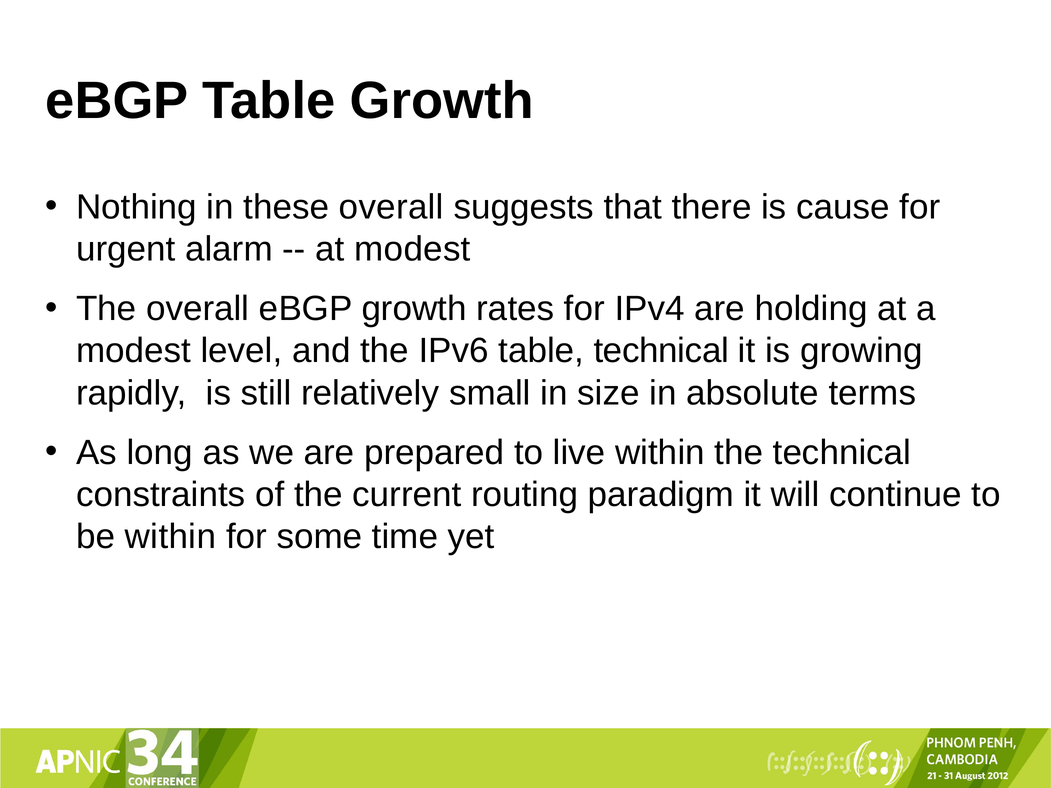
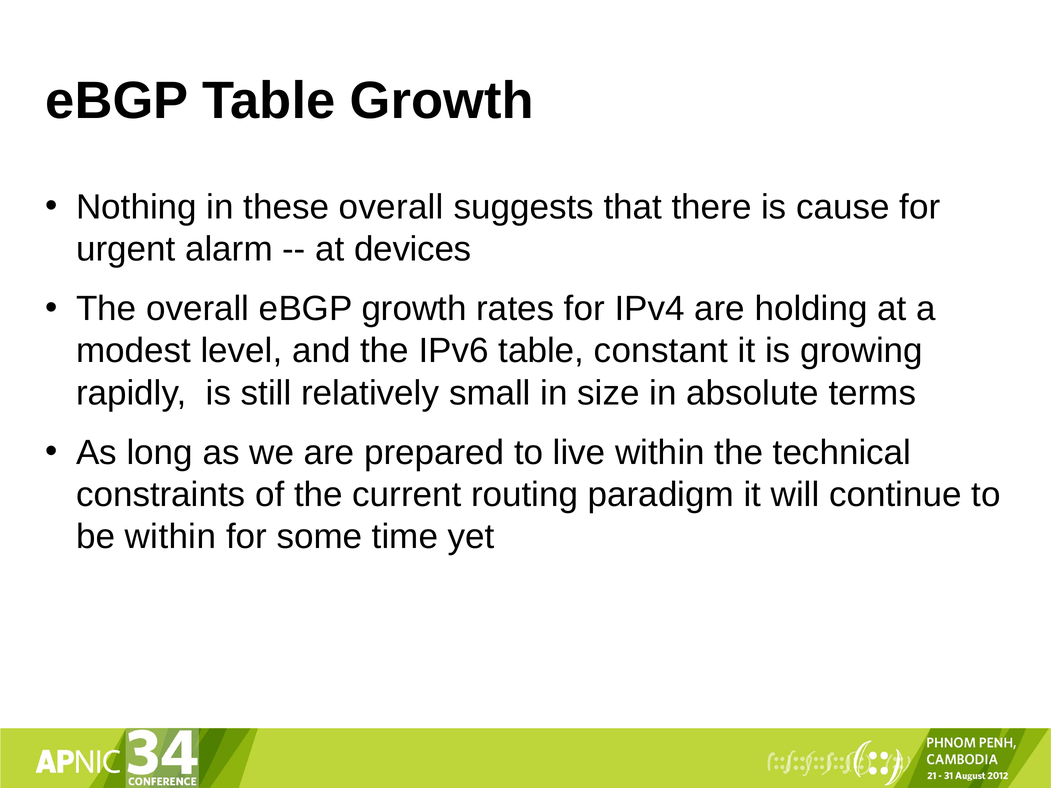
at modest: modest -> devices
table technical: technical -> constant
